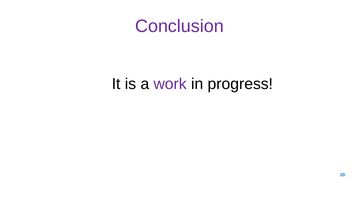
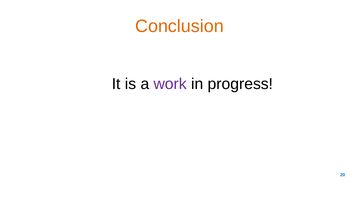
Conclusion colour: purple -> orange
